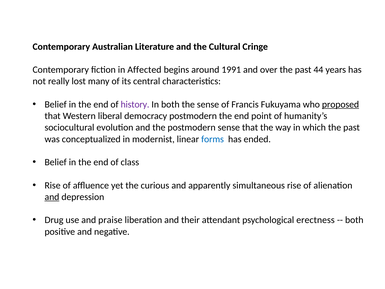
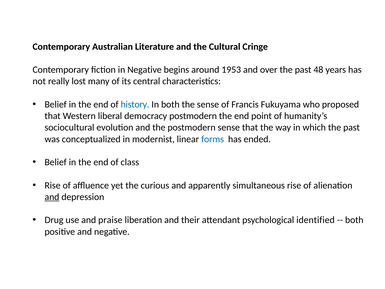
in Affected: Affected -> Negative
1991: 1991 -> 1953
44: 44 -> 48
history colour: purple -> blue
proposed underline: present -> none
erectness: erectness -> identified
